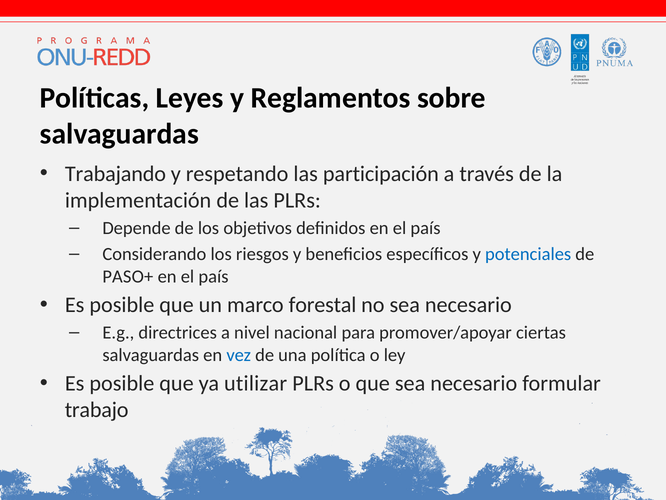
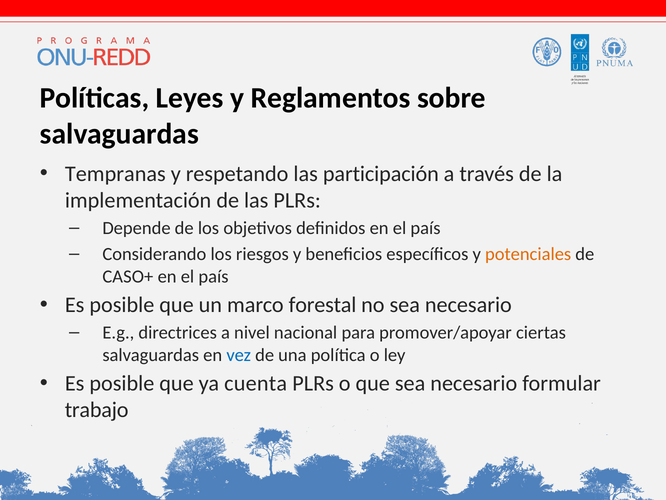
Trabajando: Trabajando -> Tempranas
potenciales colour: blue -> orange
PASO+: PASO+ -> CASO+
utilizar: utilizar -> cuenta
